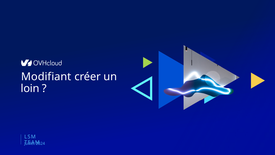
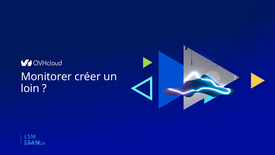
Modifiant: Modifiant -> Monitorer
